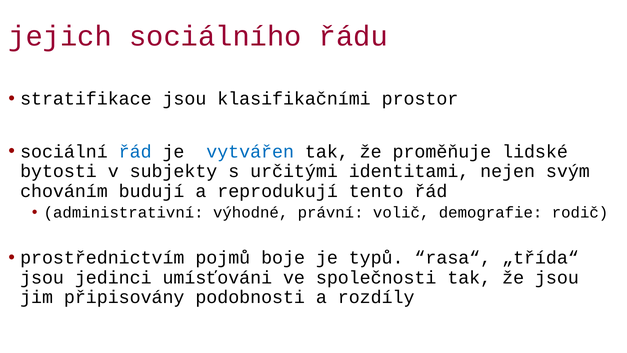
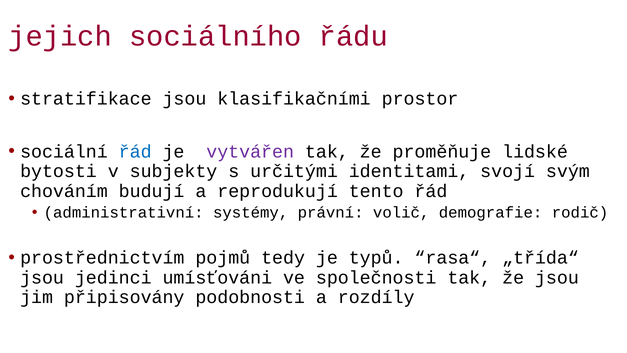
vytvářen colour: blue -> purple
nejen: nejen -> svojí
výhodné: výhodné -> systémy
boje: boje -> tedy
